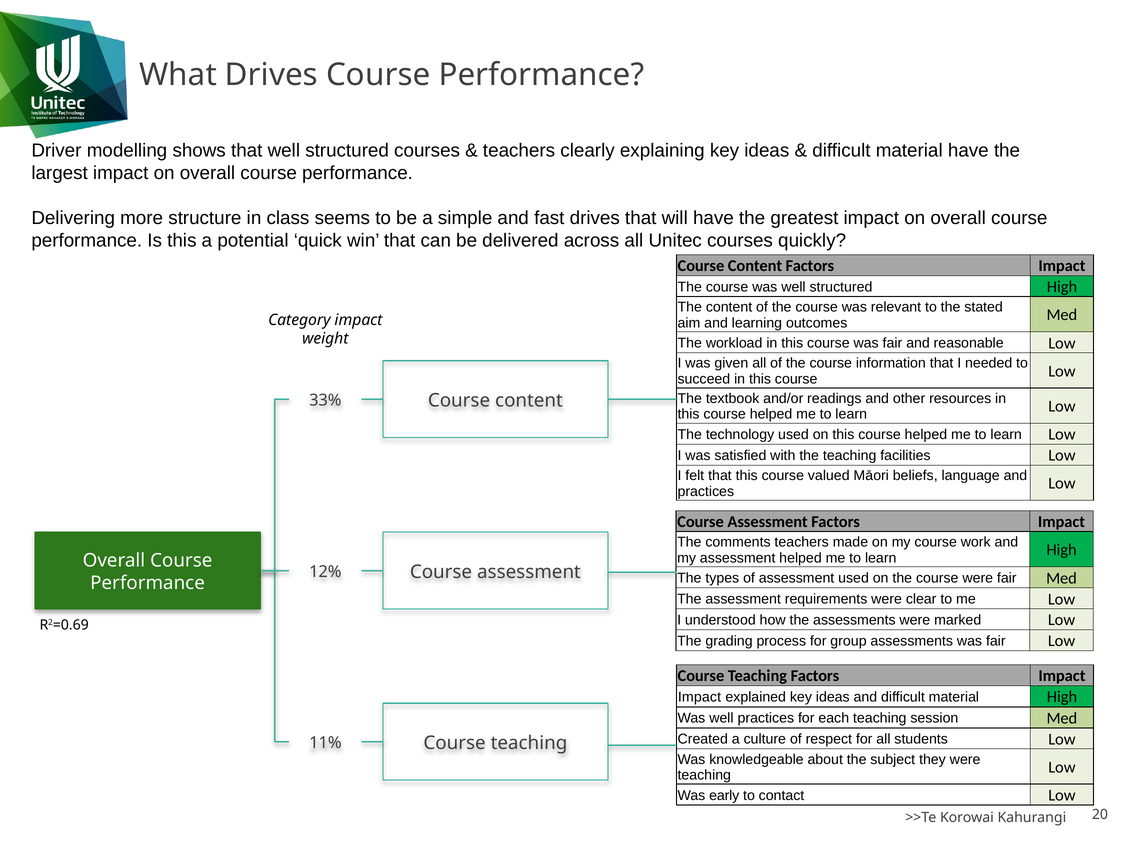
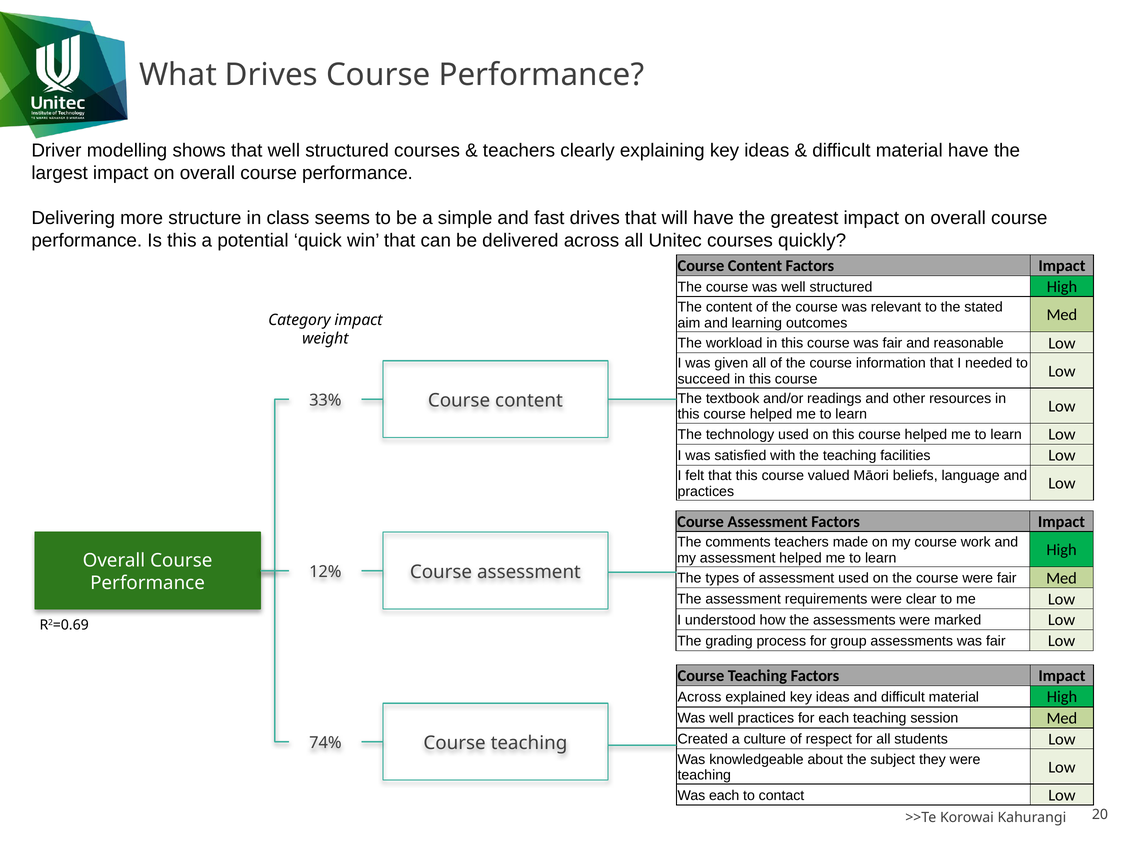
Impact at (699, 697): Impact -> Across
11%: 11% -> 74%
Was early: early -> each
